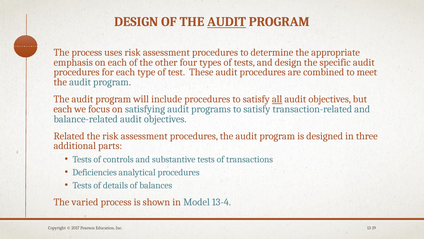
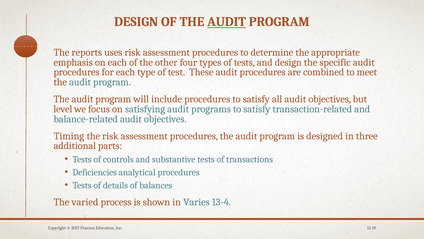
The process: process -> reports
all underline: present -> none
each at (63, 109): each -> level
Related: Related -> Timing
Model: Model -> Varies
